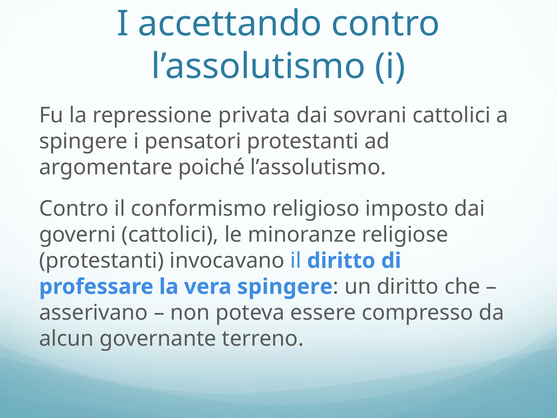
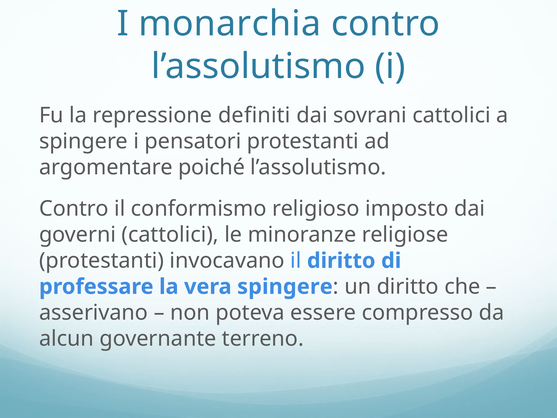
accettando: accettando -> monarchia
privata: privata -> definiti
